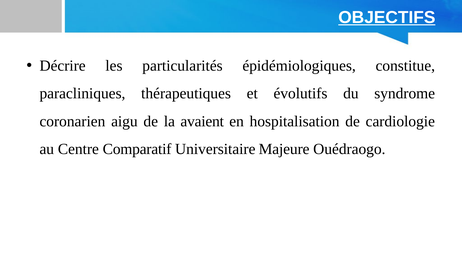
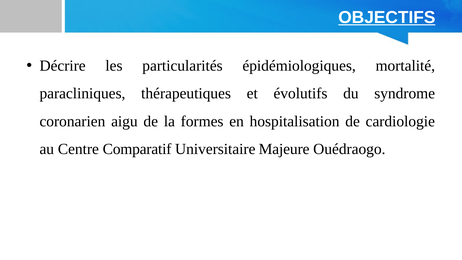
constitue: constitue -> mortalité
avaient: avaient -> formes
